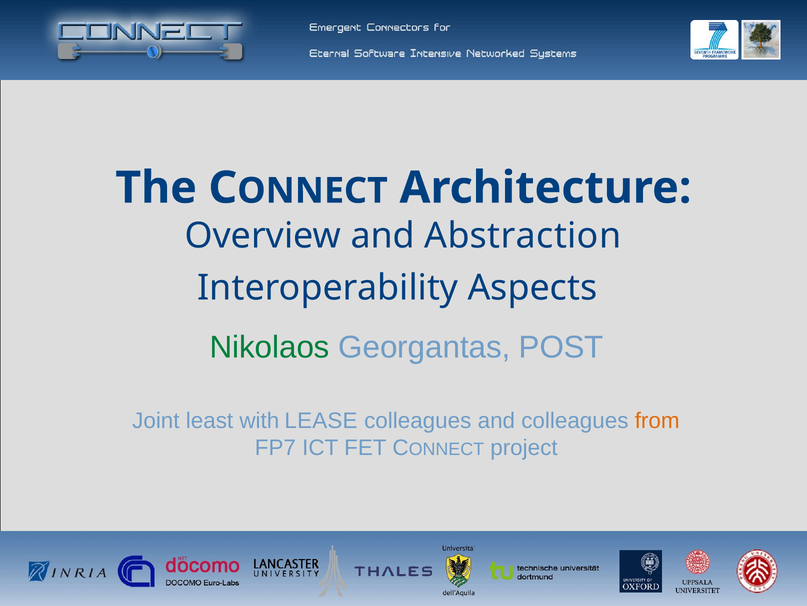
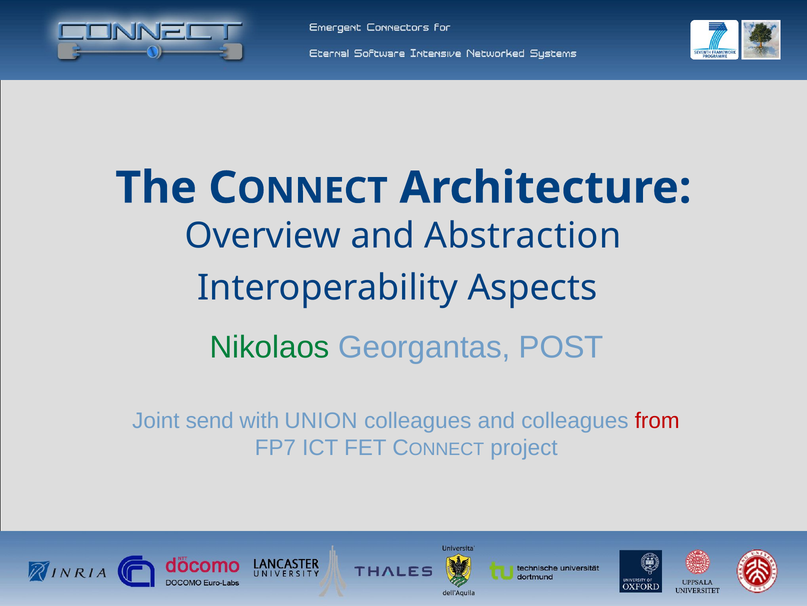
least: least -> send
LEASE: LEASE -> UNION
from colour: orange -> red
